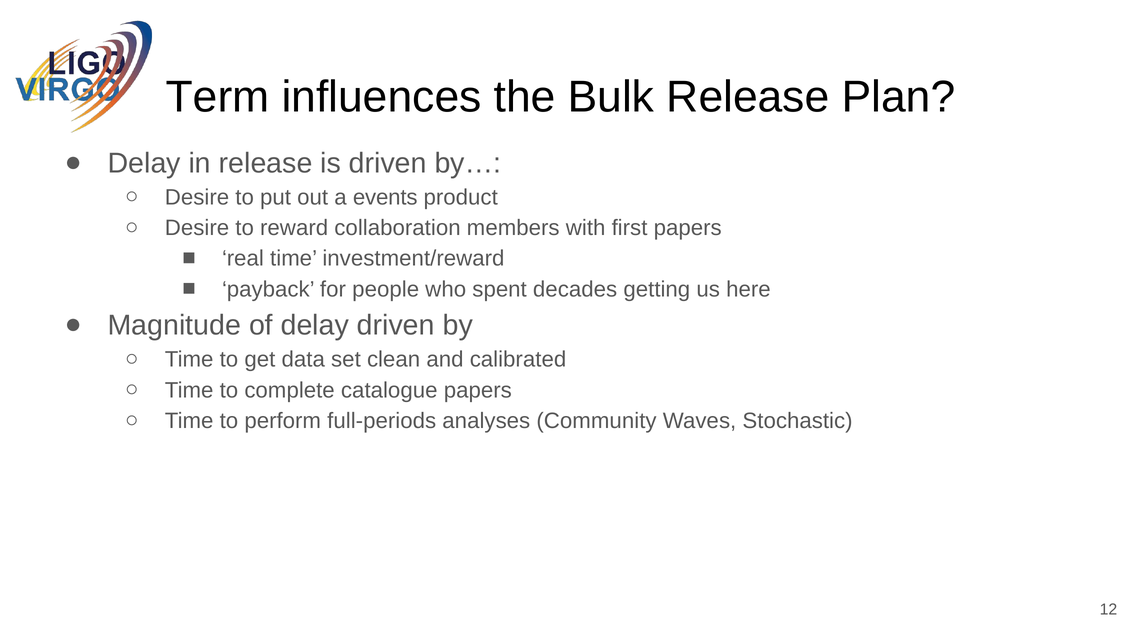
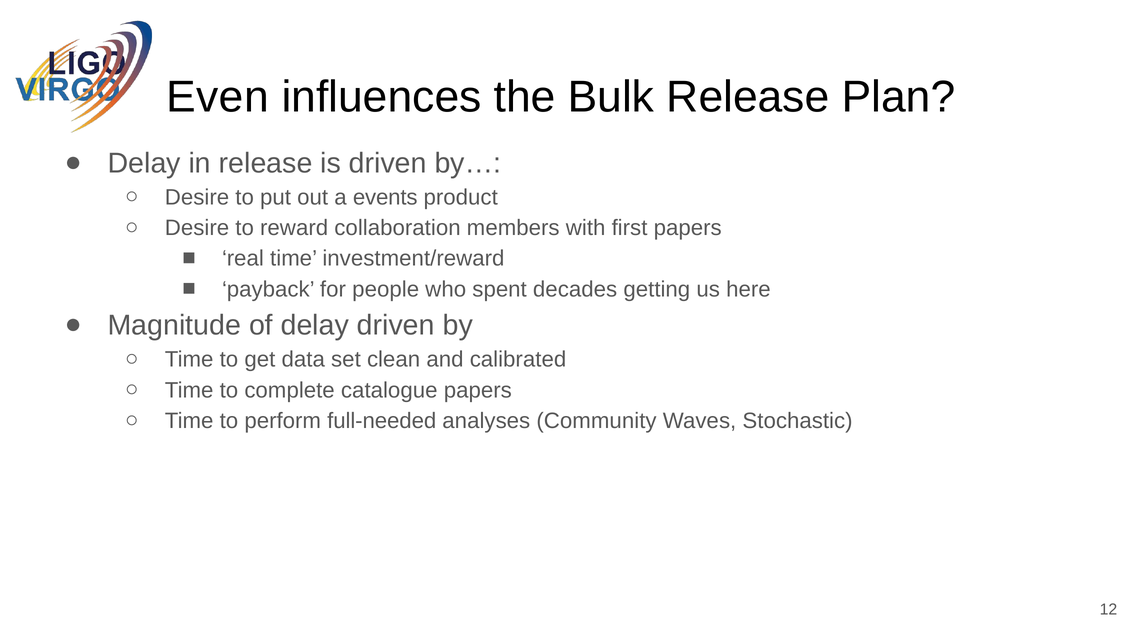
Term: Term -> Even
full-periods: full-periods -> full-needed
